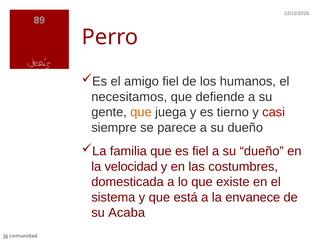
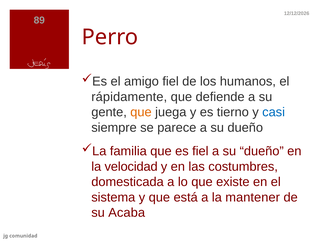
necesitamos: necesitamos -> rápidamente
casi colour: red -> blue
envanece: envanece -> mantener
